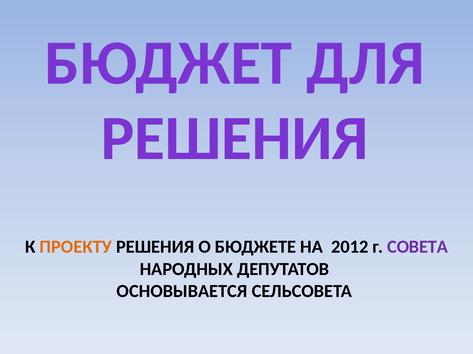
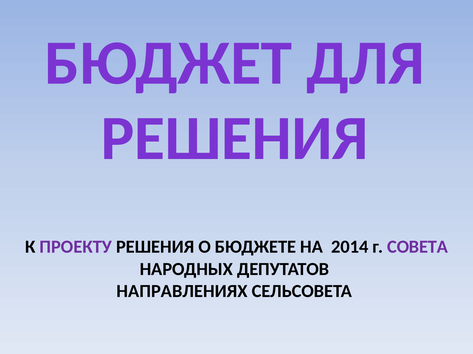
ПРОЕКТУ colour: orange -> purple
2012: 2012 -> 2014
ОСНОВЫВАЕТСЯ: ОСНОВЫВАЕТСЯ -> НАПРАВЛЕНИЯХ
